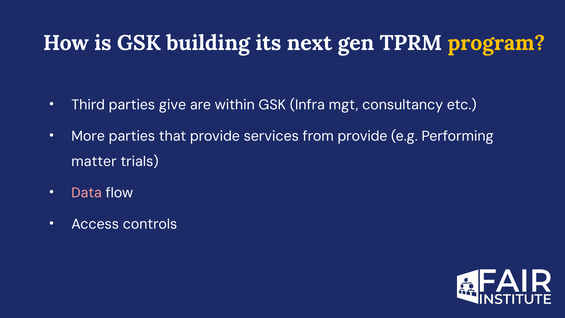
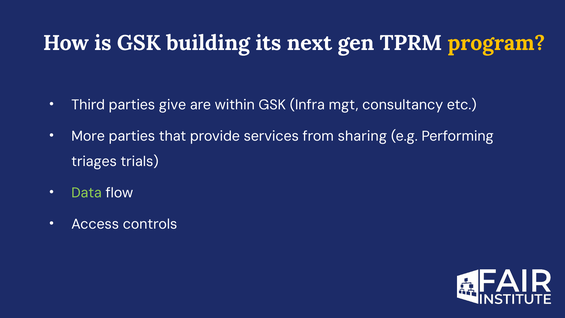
from provide: provide -> sharing
matter: matter -> triages
Data colour: pink -> light green
